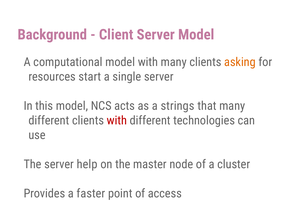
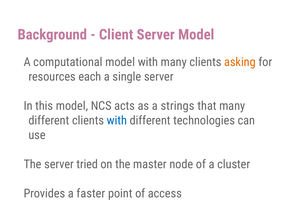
start: start -> each
with at (117, 121) colour: red -> blue
help: help -> tried
